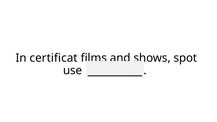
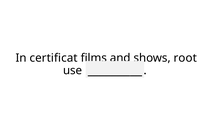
spot: spot -> root
